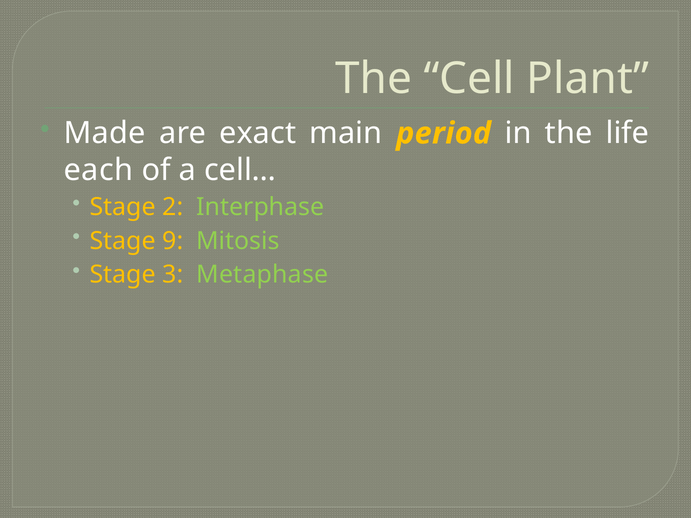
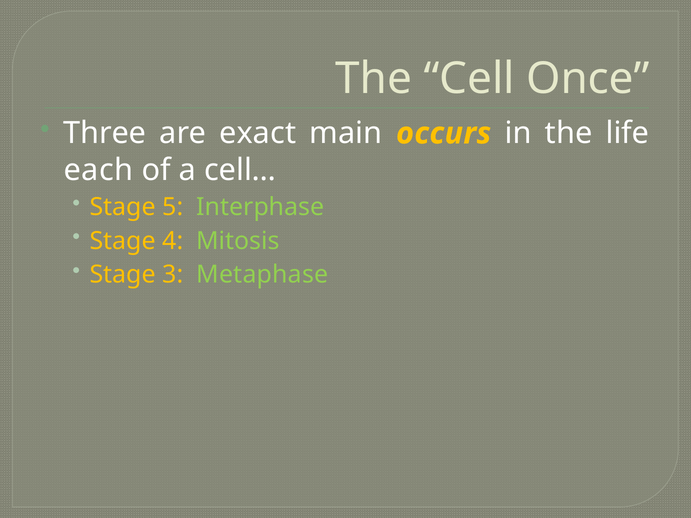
Plant: Plant -> Once
Made: Made -> Three
period: period -> occurs
2: 2 -> 5
9: 9 -> 4
